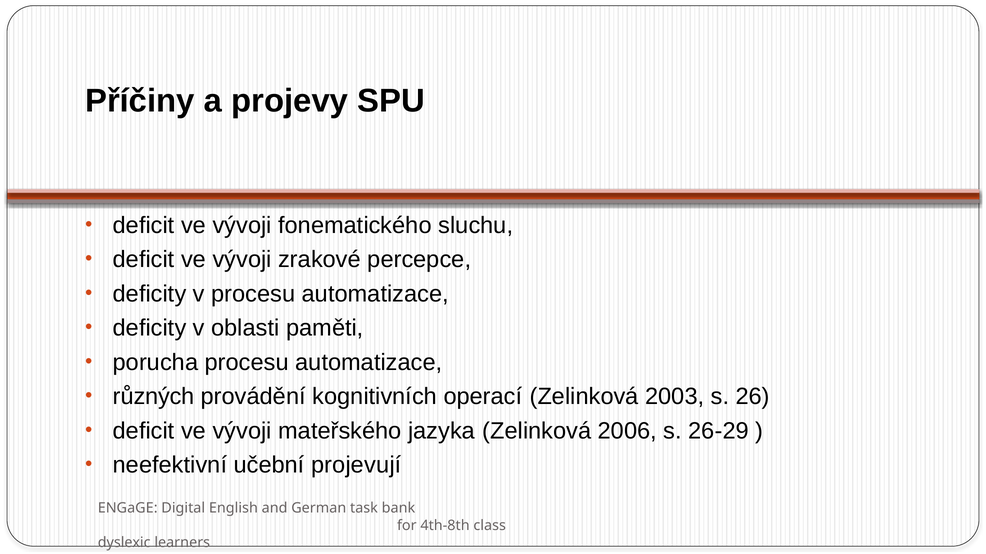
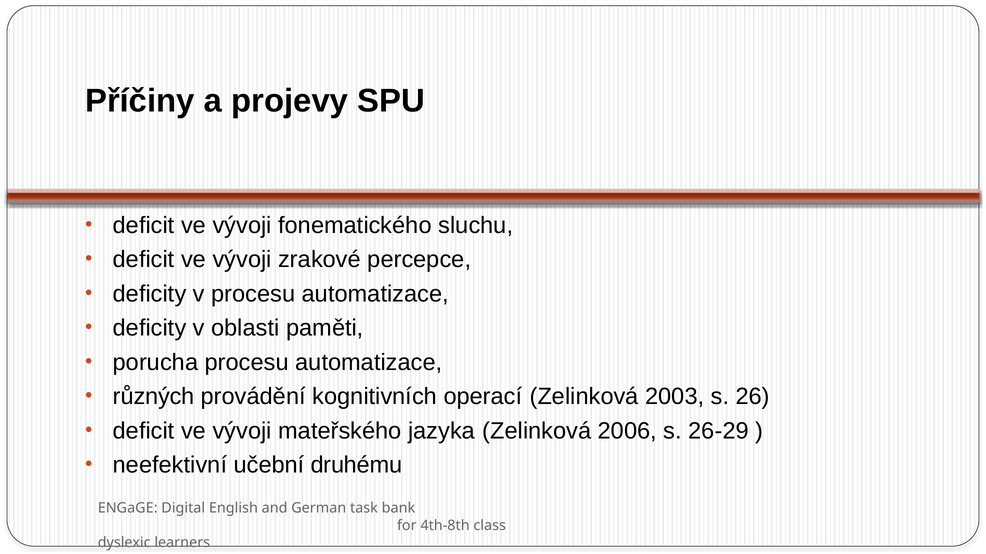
projevují: projevují -> druhému
